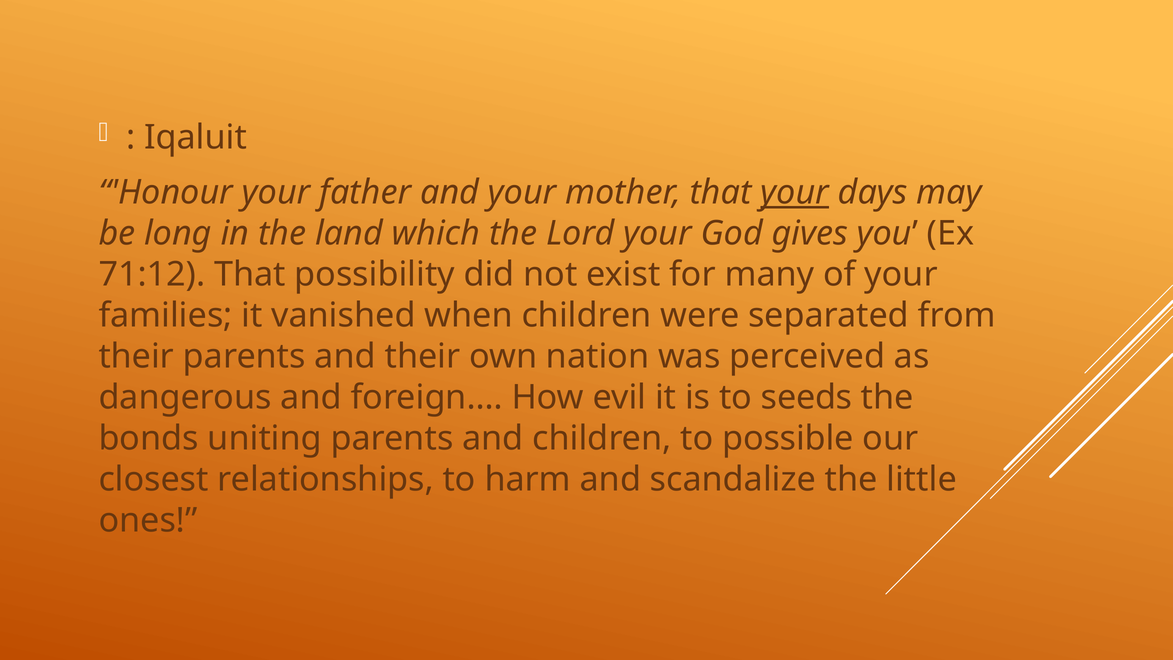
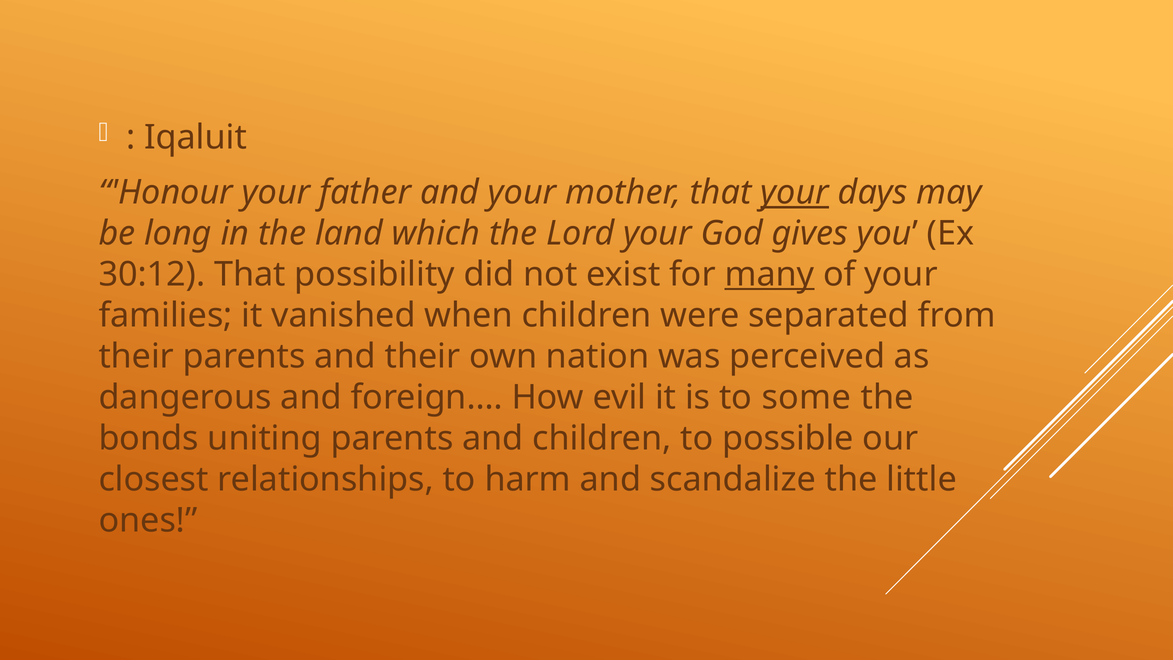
71:12: 71:12 -> 30:12
many underline: none -> present
seeds: seeds -> some
